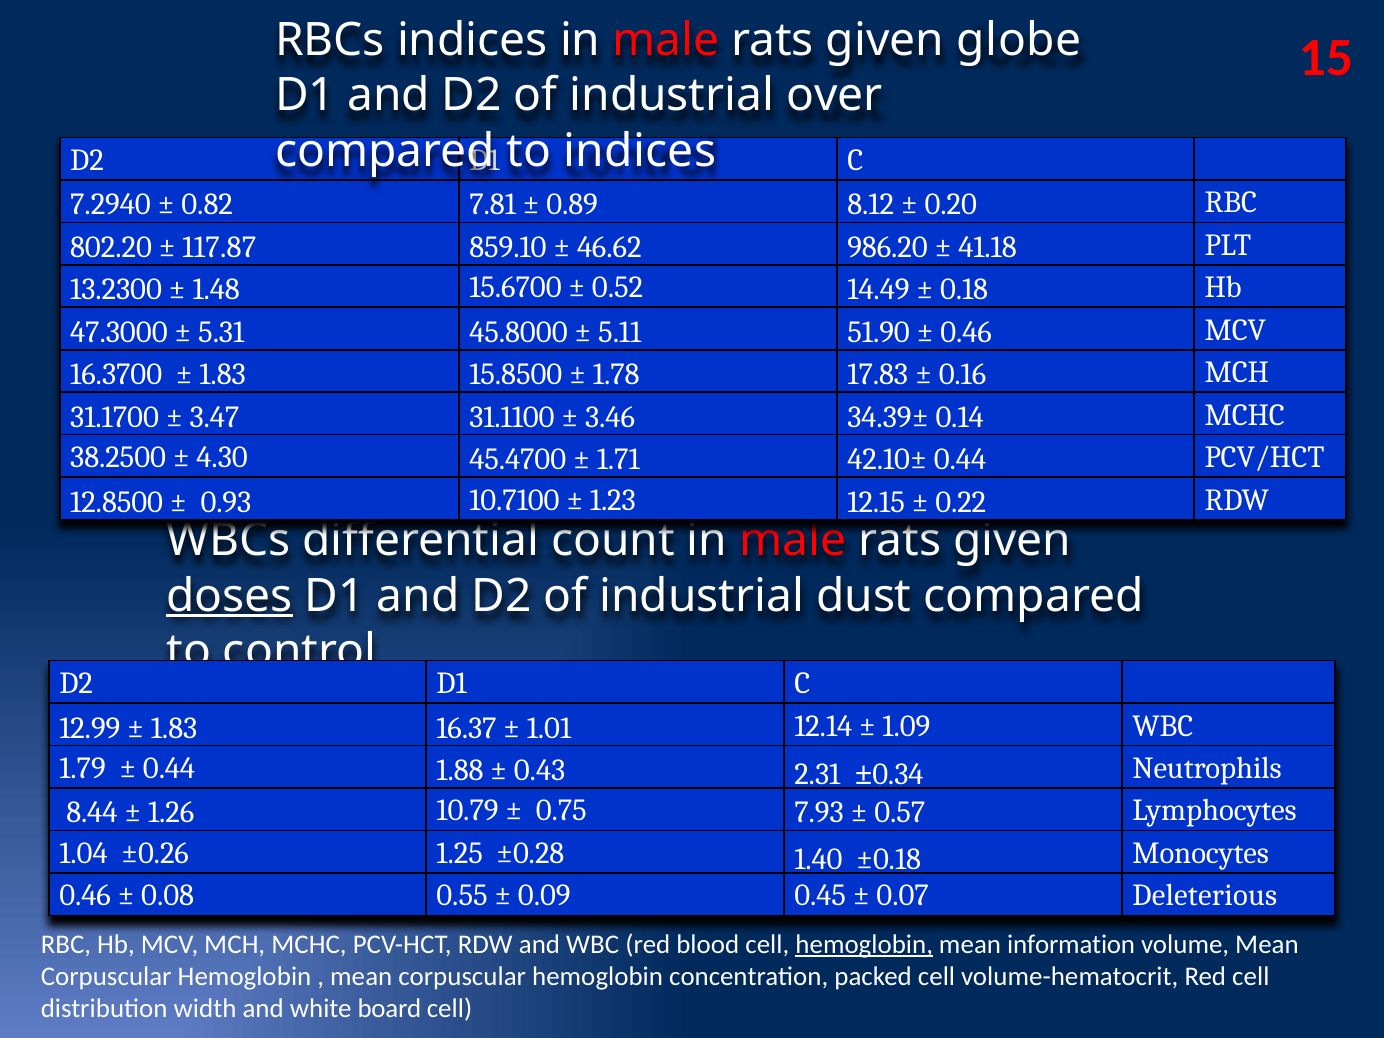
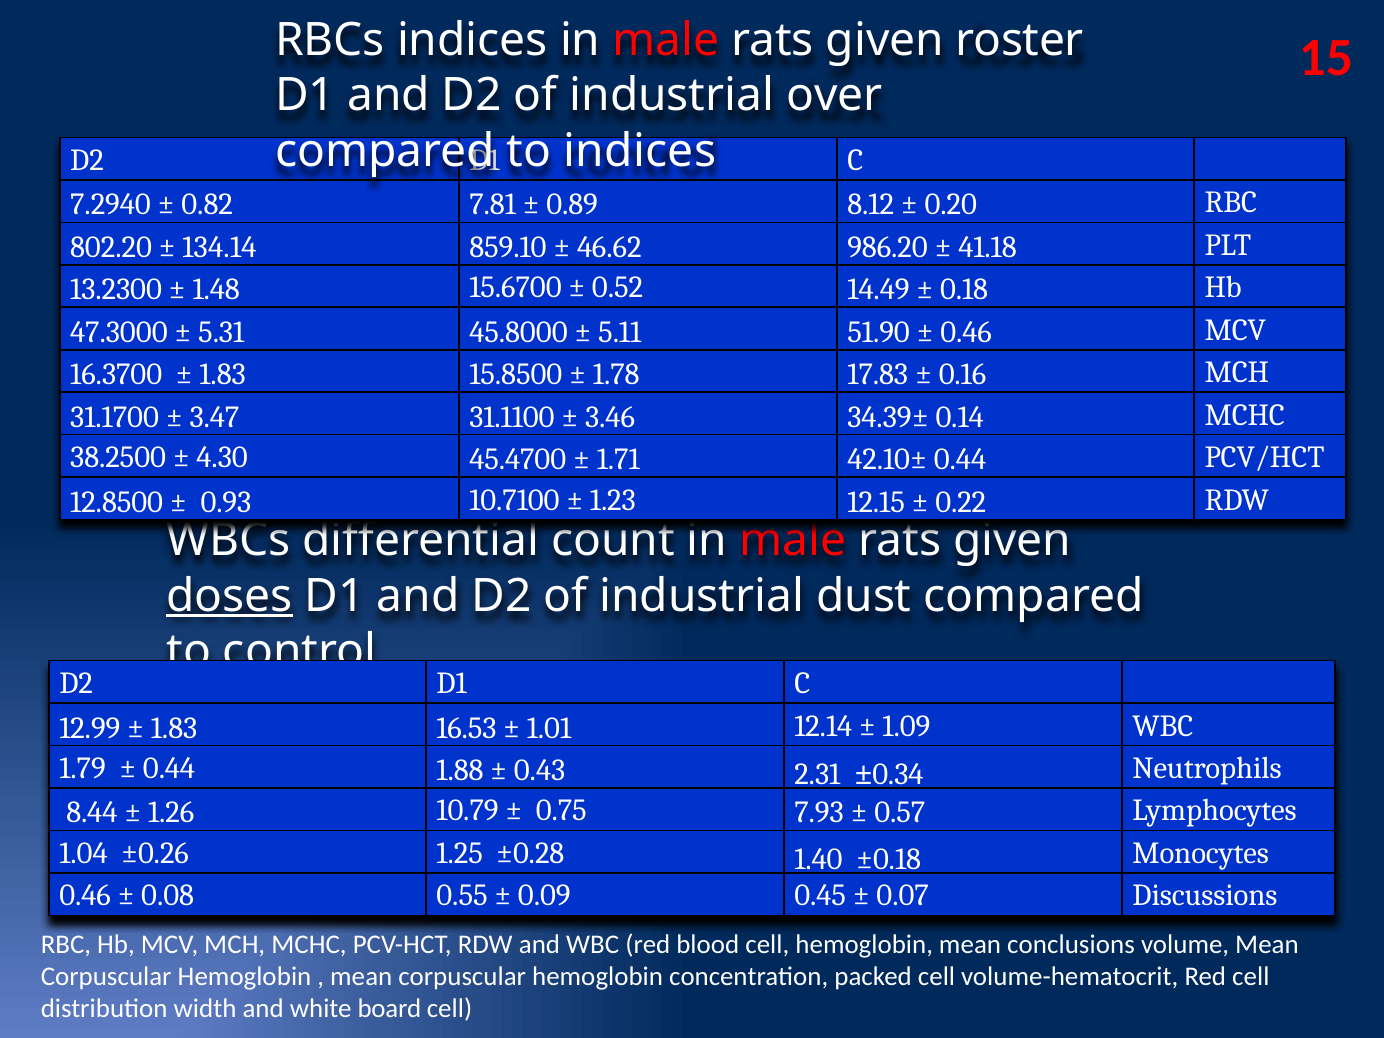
globe: globe -> roster
117.87: 117.87 -> 134.14
16.37: 16.37 -> 16.53
Deleterious: Deleterious -> Discussions
hemoglobin at (864, 944) underline: present -> none
information: information -> conclusions
